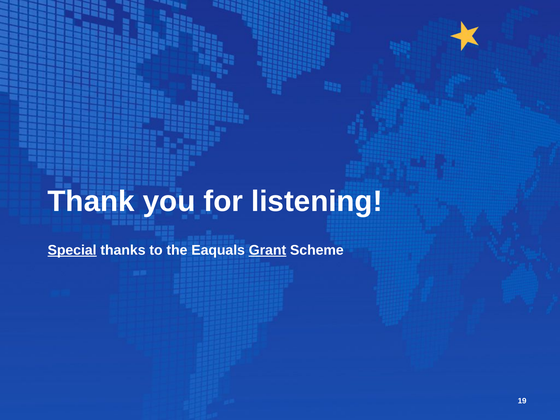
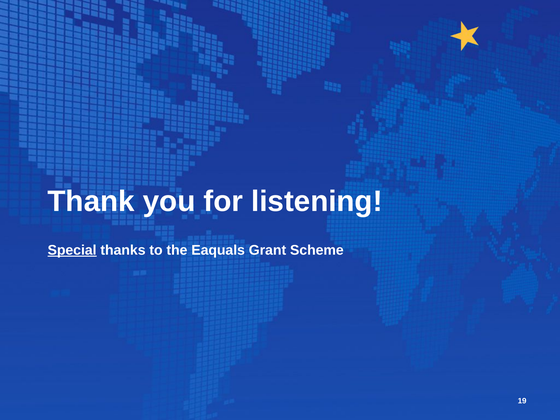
Grant underline: present -> none
